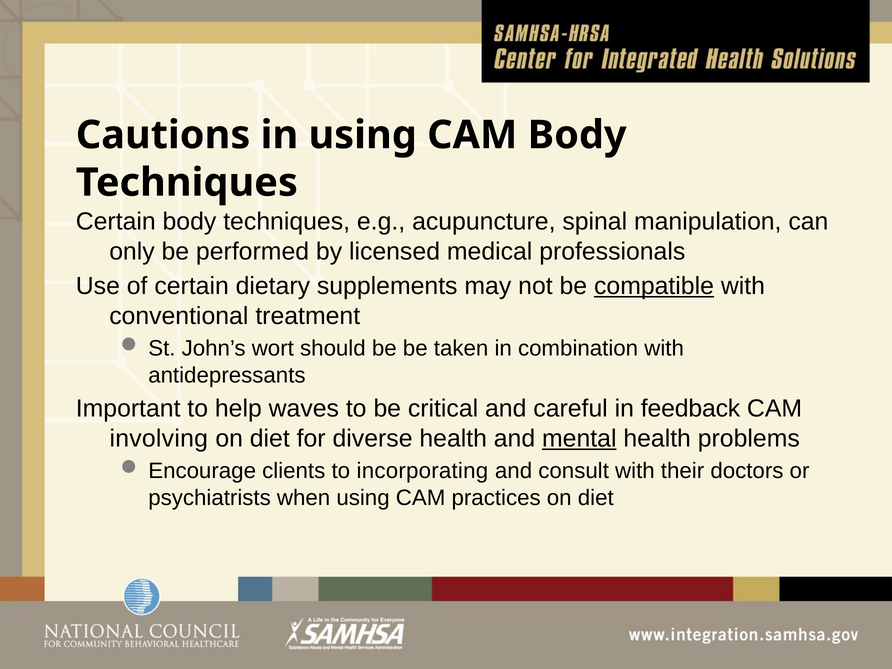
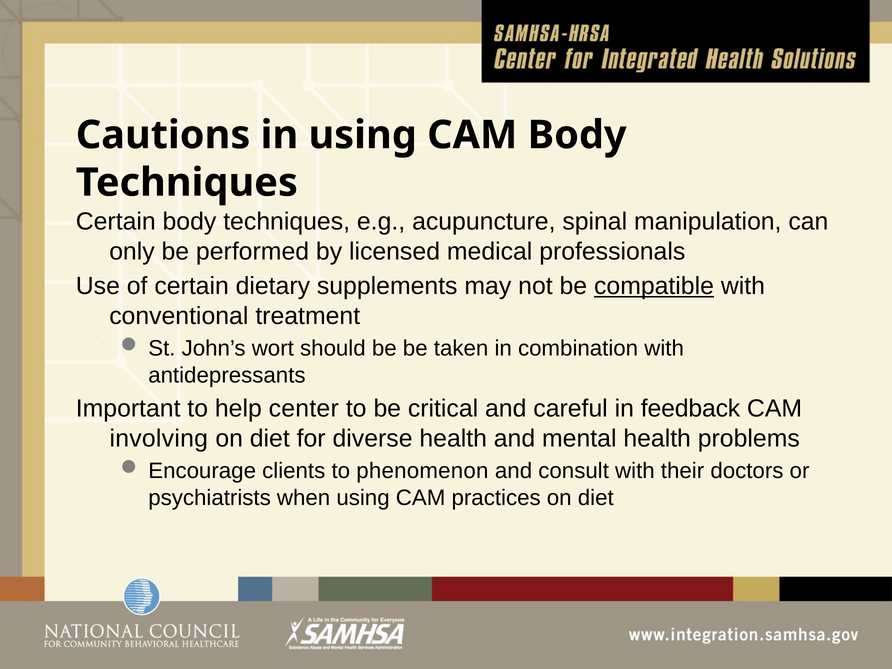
waves: waves -> center
mental underline: present -> none
incorporating: incorporating -> phenomenon
